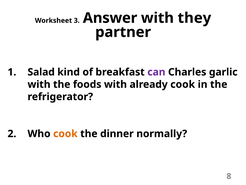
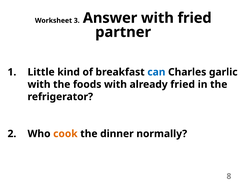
with they: they -> fried
Salad: Salad -> Little
can colour: purple -> blue
already cook: cook -> fried
